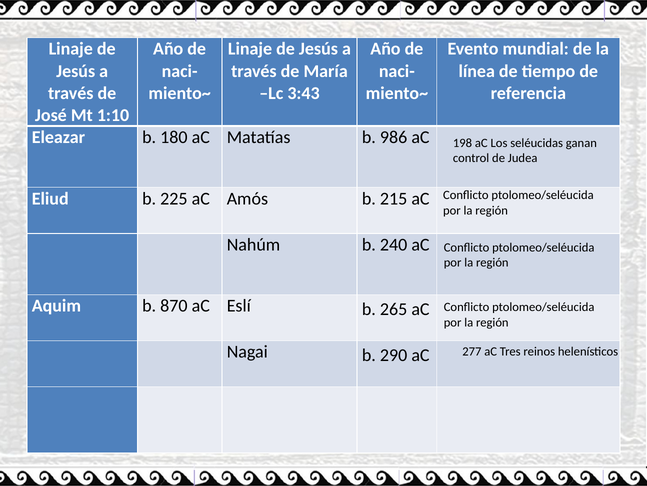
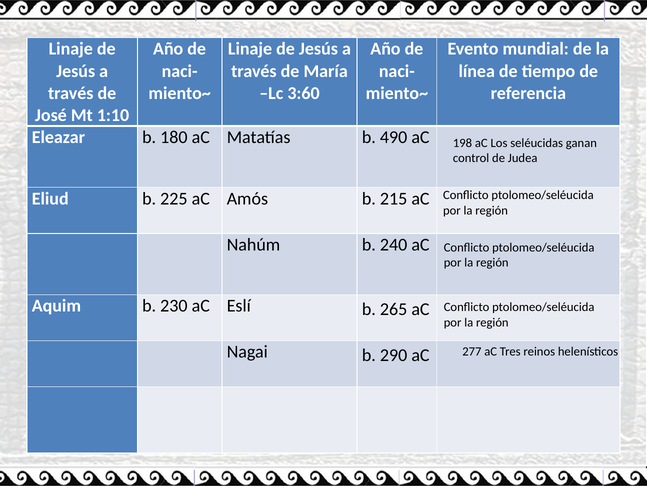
3:43: 3:43 -> 3:60
986: 986 -> 490
870: 870 -> 230
